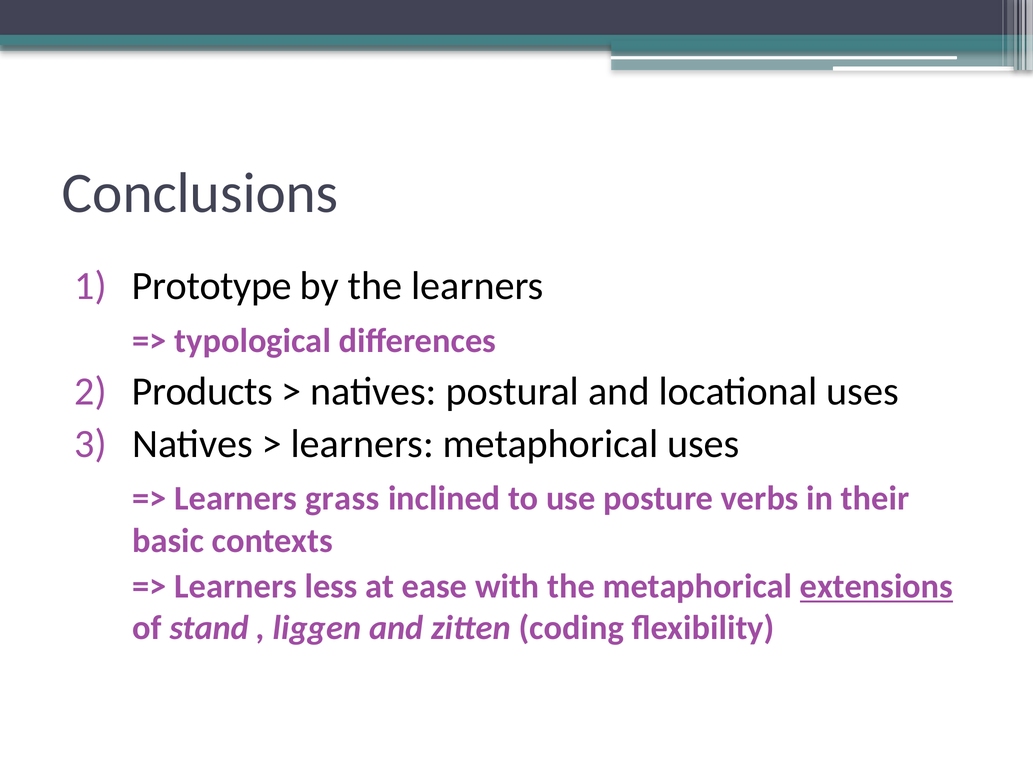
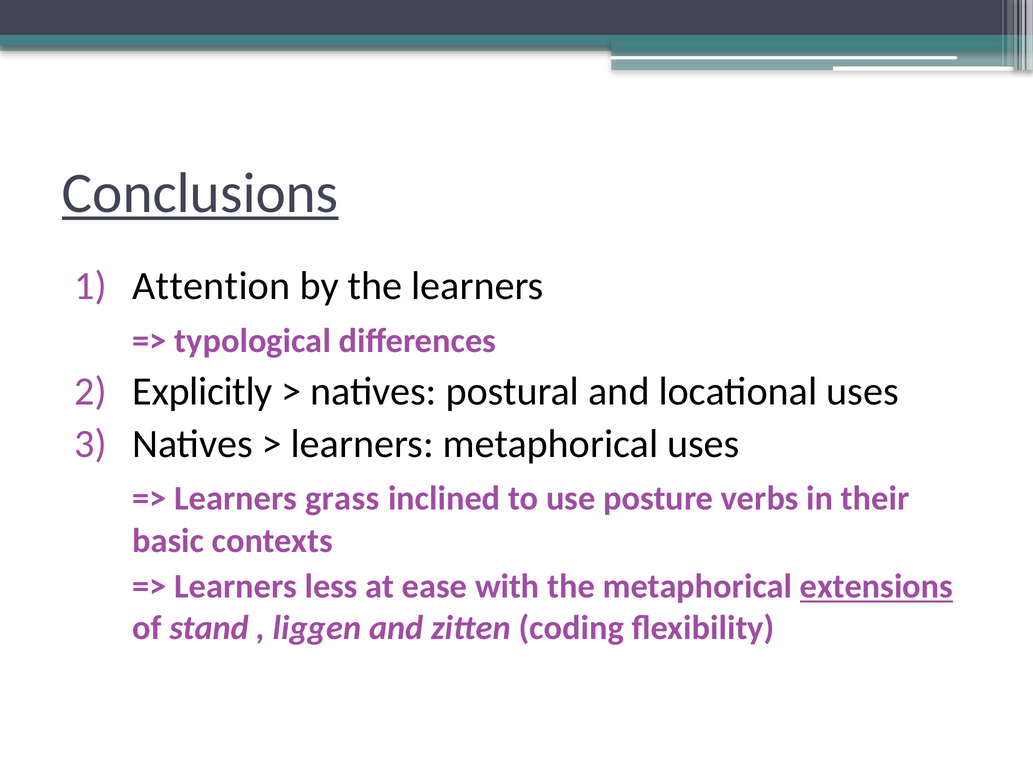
Conclusions underline: none -> present
Prototype: Prototype -> Attention
Products: Products -> Explicitly
